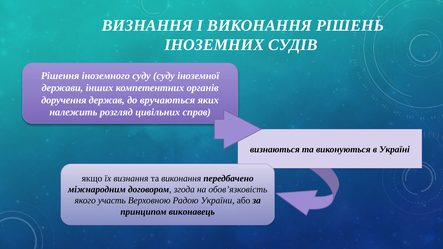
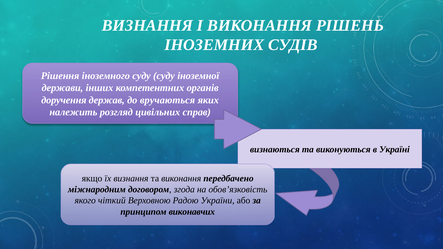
участь: участь -> чіткий
виконавець: виконавець -> виконавчих
